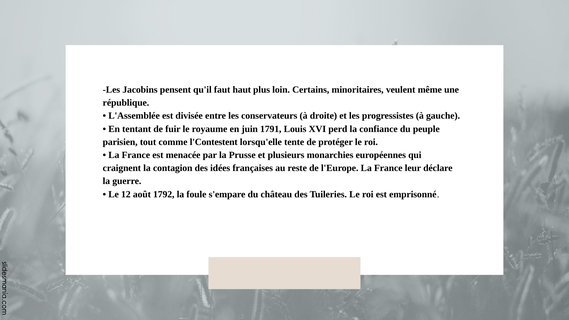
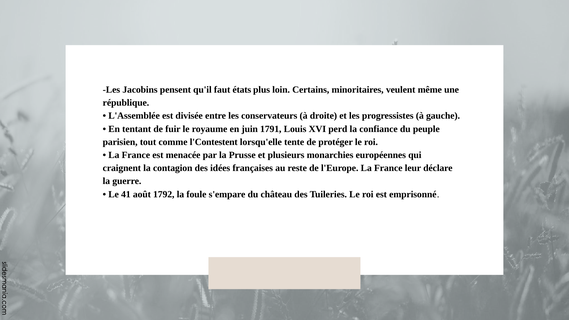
haut: haut -> états
12: 12 -> 41
